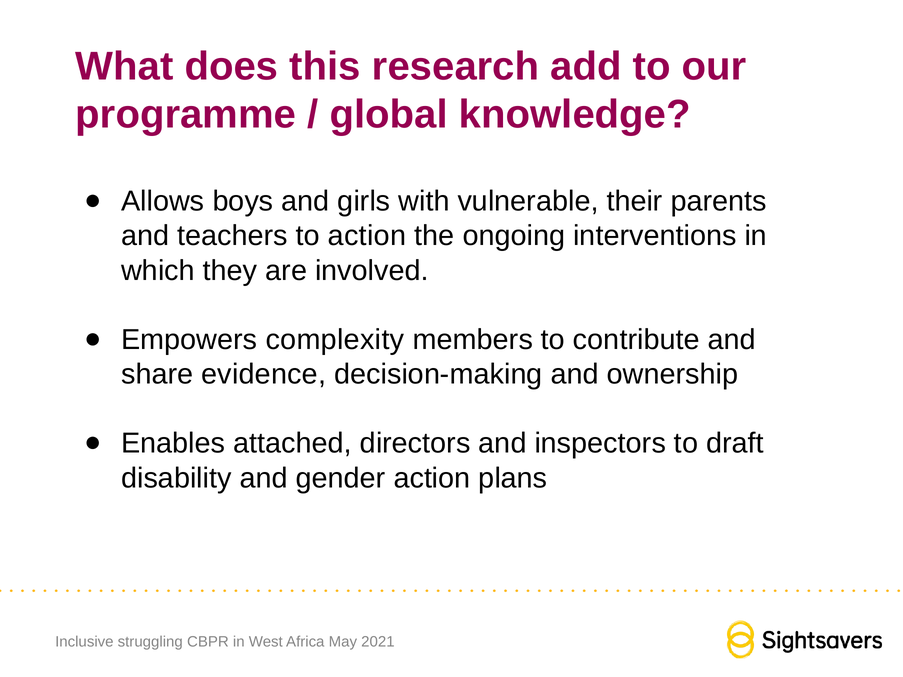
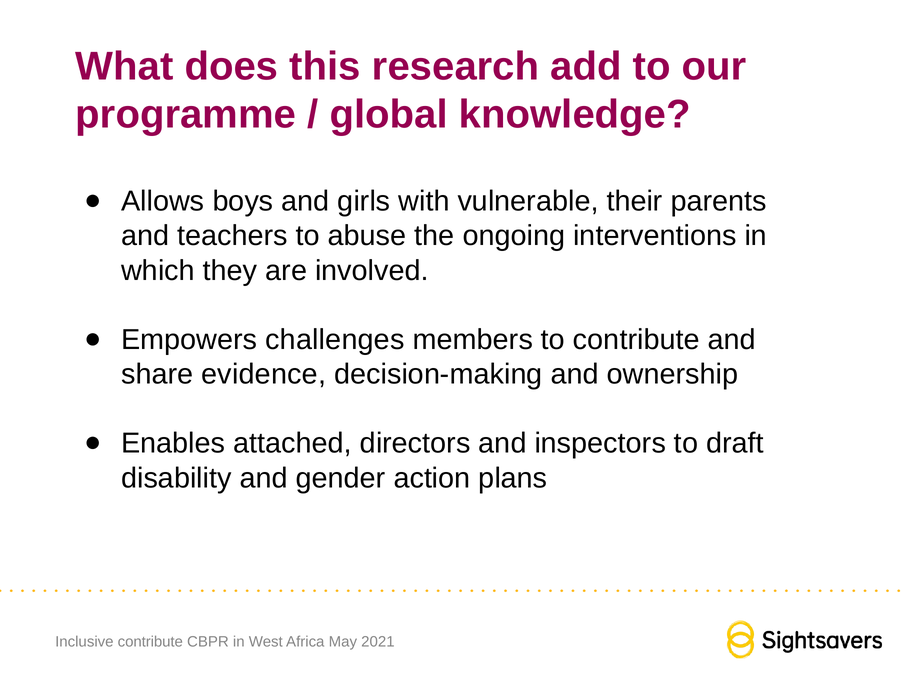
to action: action -> abuse
complexity: complexity -> challenges
Inclusive struggling: struggling -> contribute
